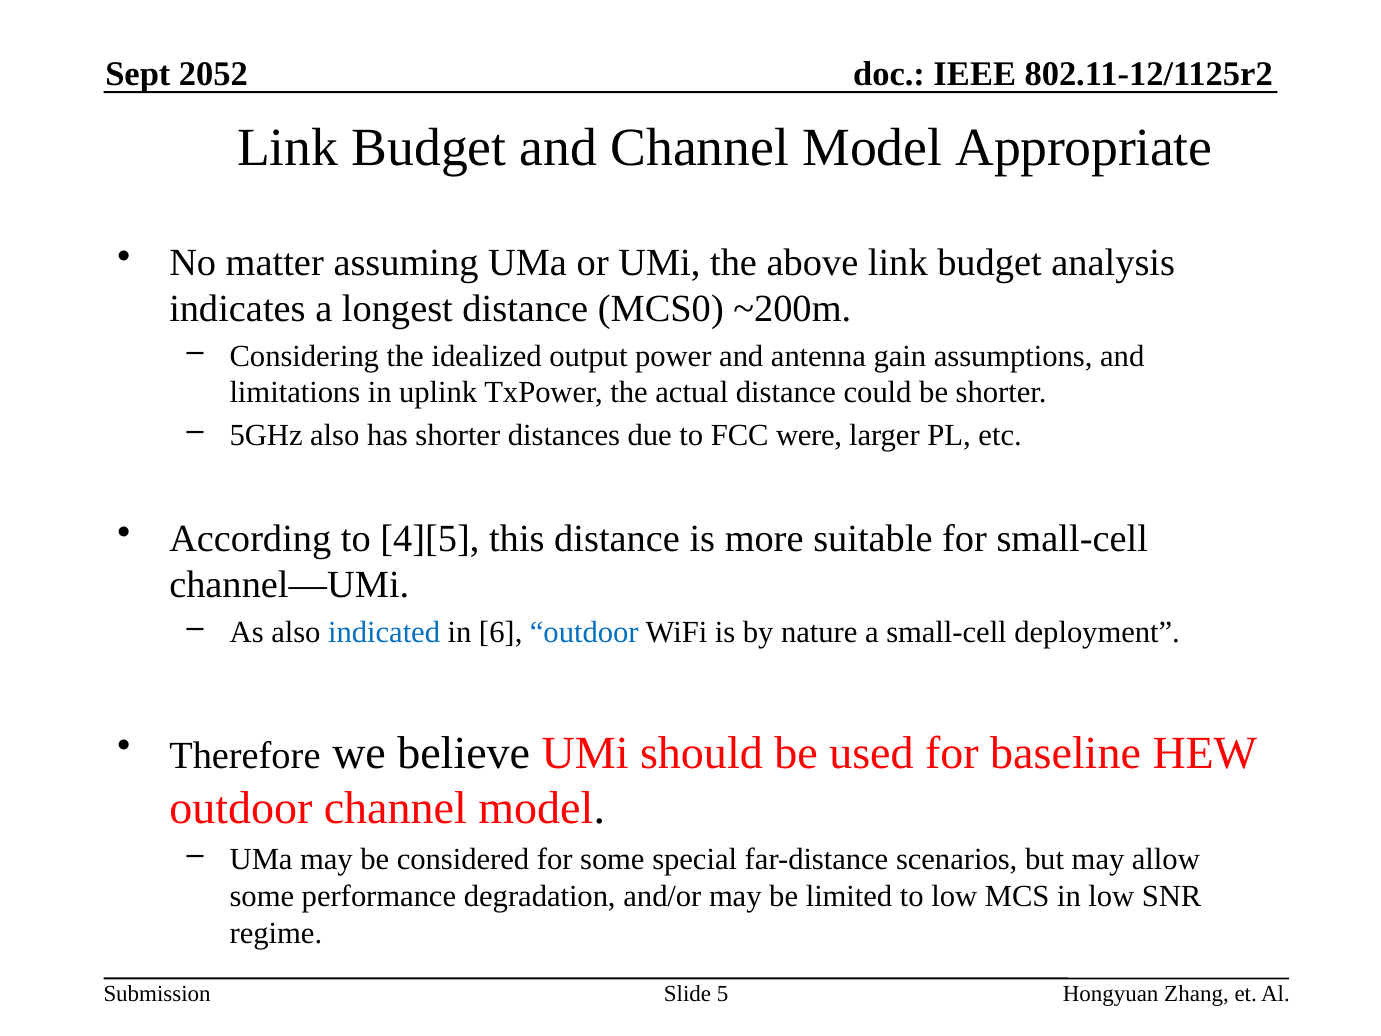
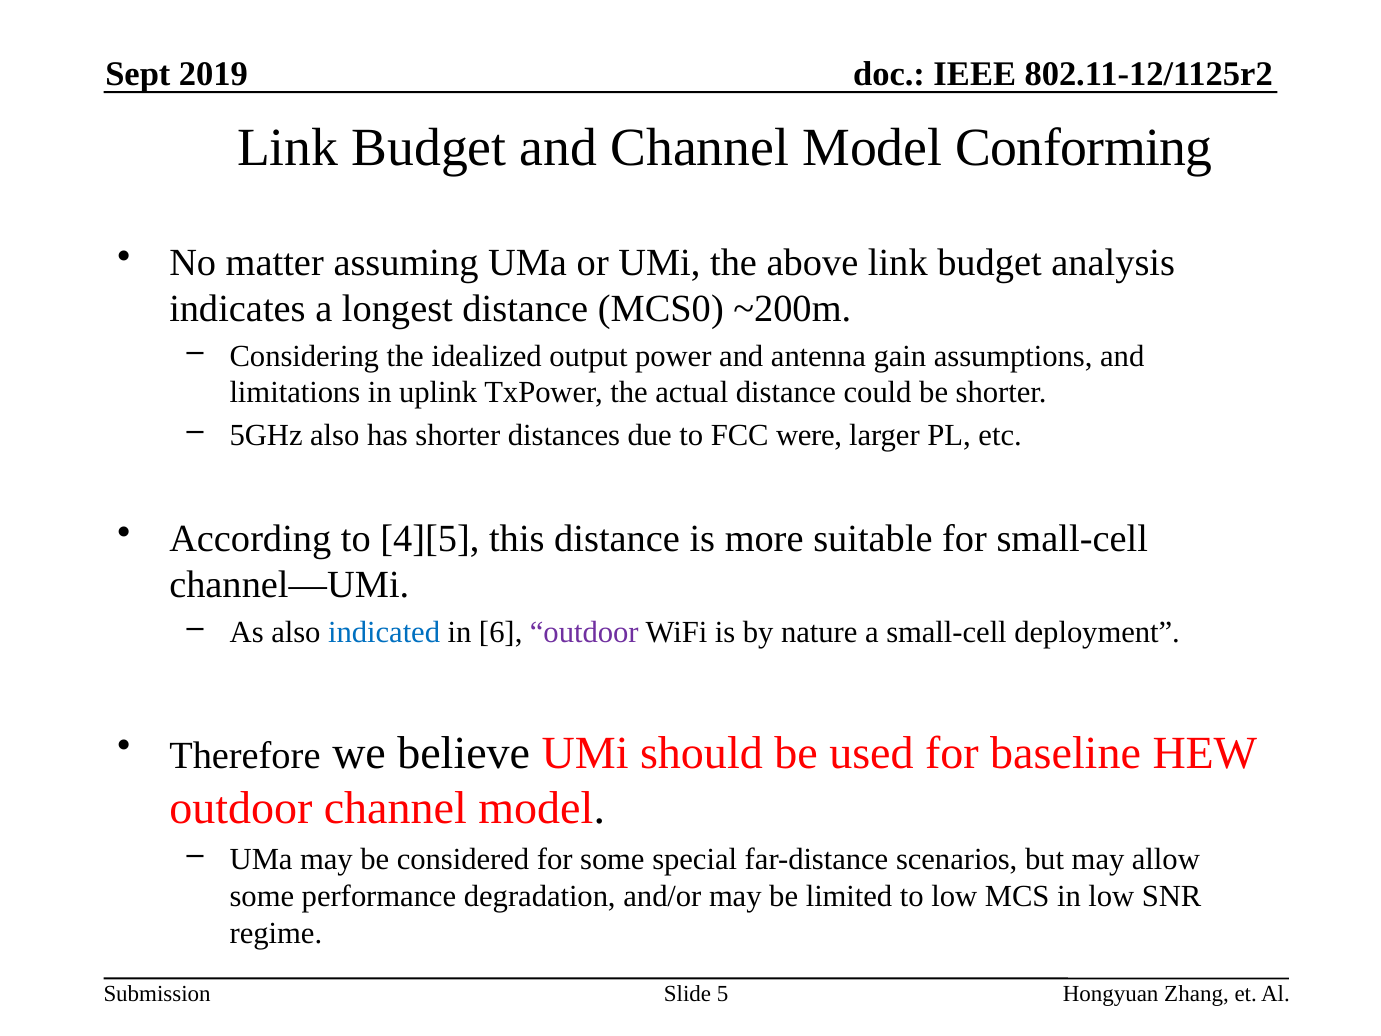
2052: 2052 -> 2019
Appropriate: Appropriate -> Conforming
outdoor at (584, 632) colour: blue -> purple
